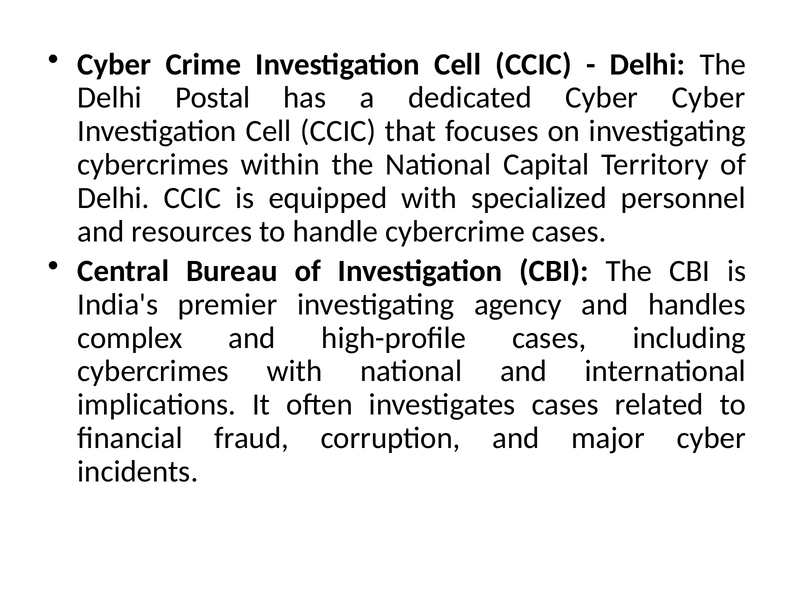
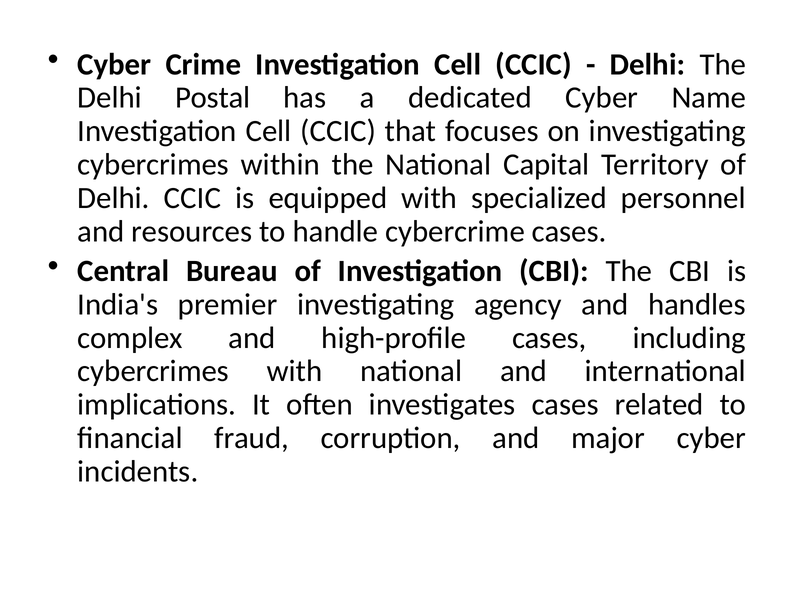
Cyber Cyber: Cyber -> Name
